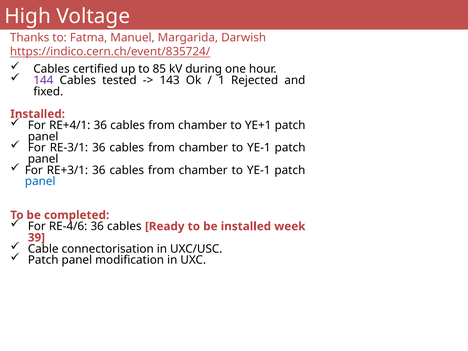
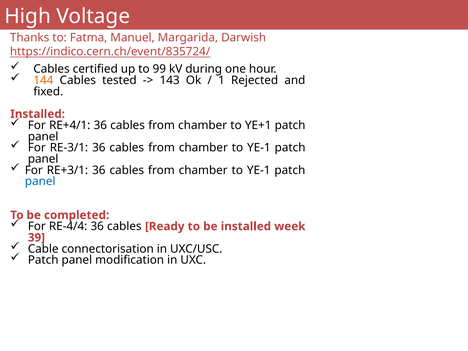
85: 85 -> 99
144 colour: purple -> orange
RE-4/6: RE-4/6 -> RE-4/4
